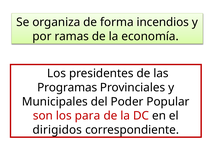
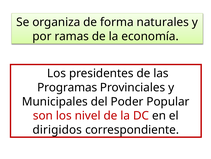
incendios: incendios -> naturales
para: para -> nivel
